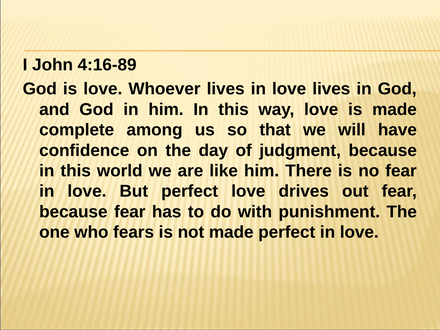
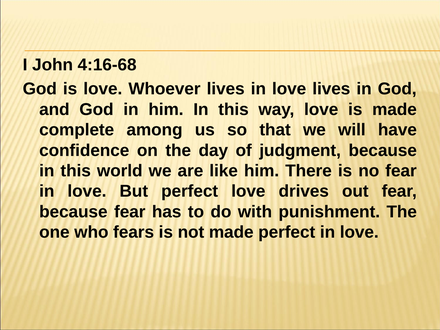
4:16-89: 4:16-89 -> 4:16-68
